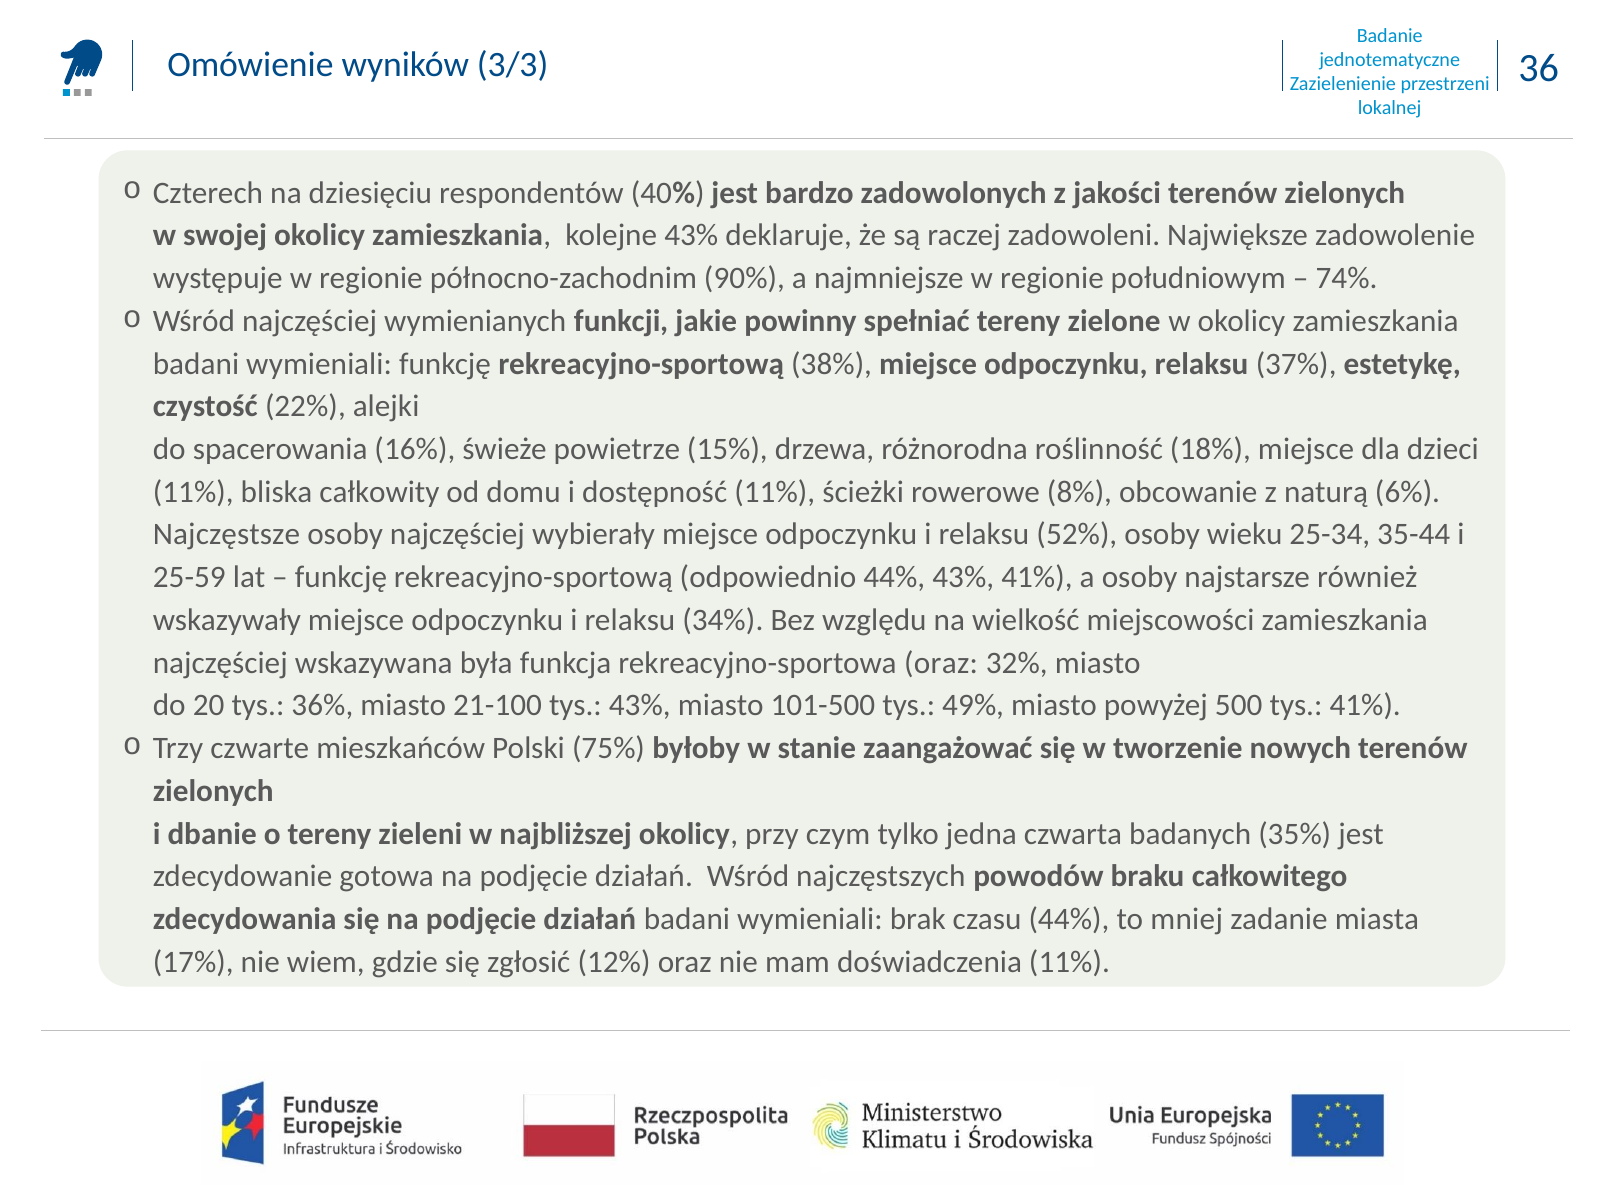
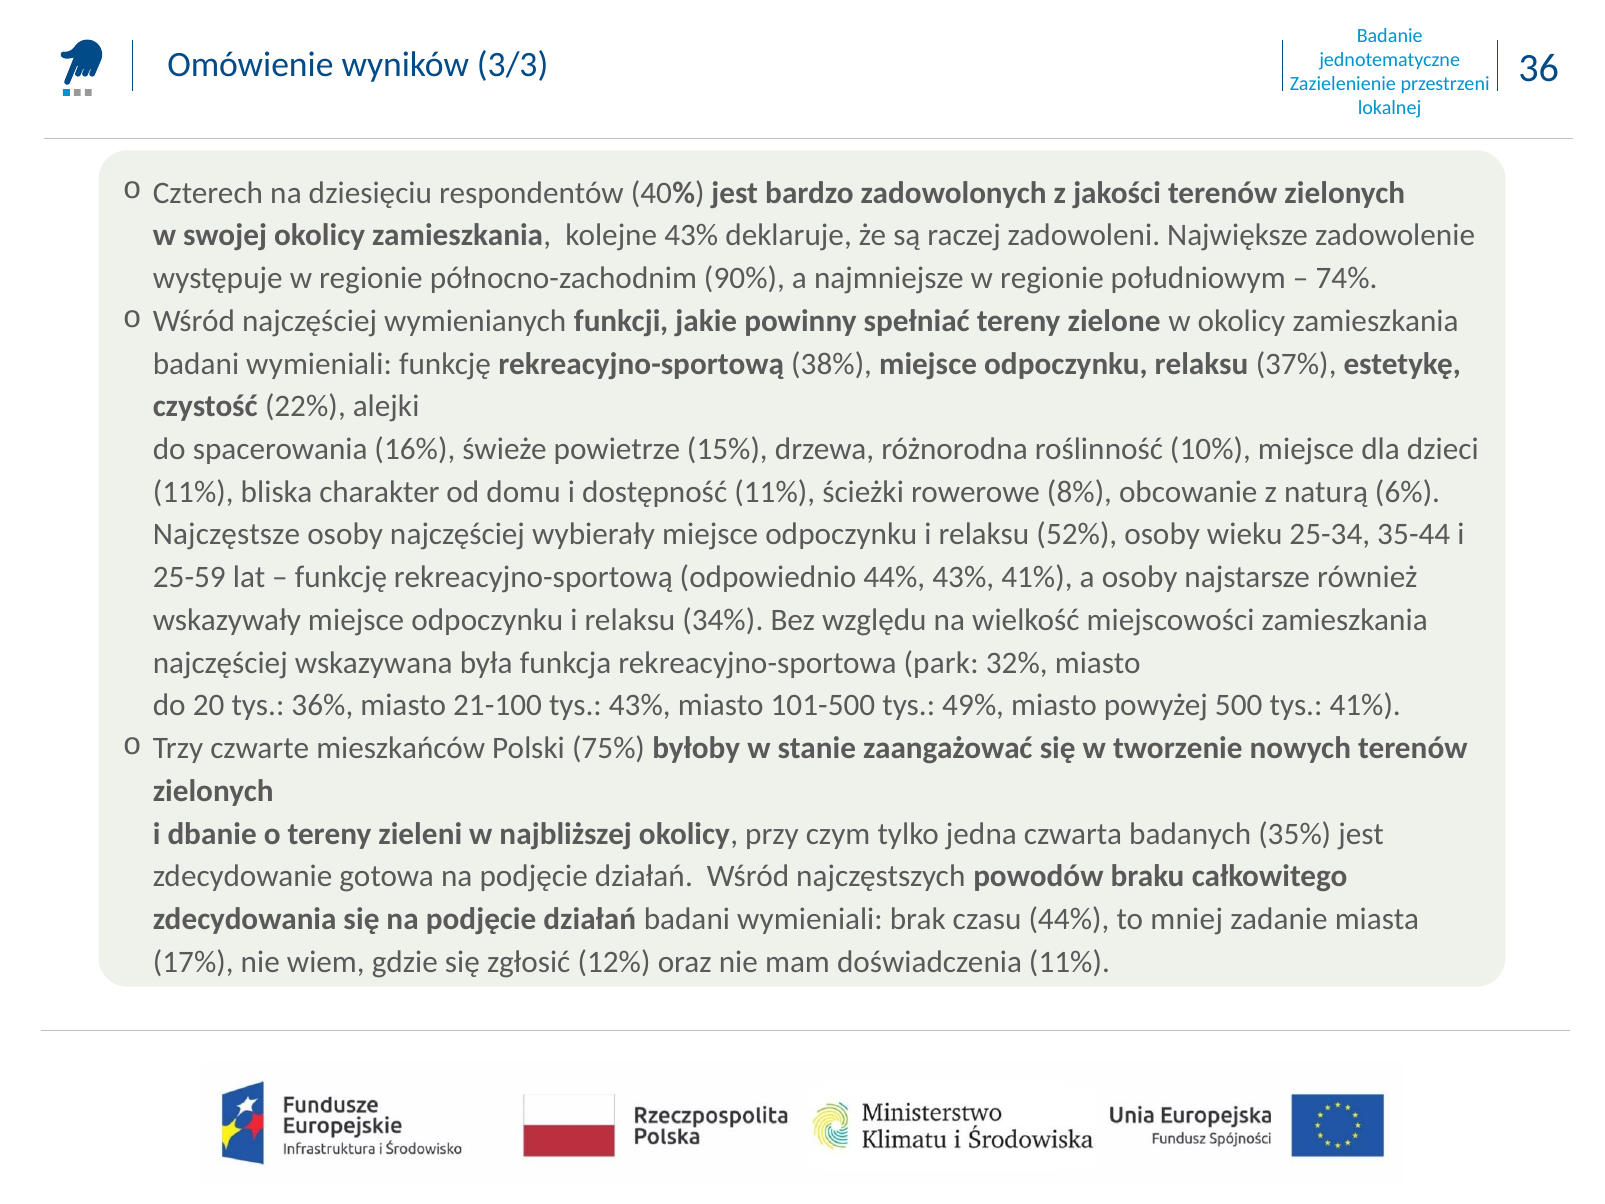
18%: 18% -> 10%
całkowity: całkowity -> charakter
rekreacyjno-sportowa oraz: oraz -> park
